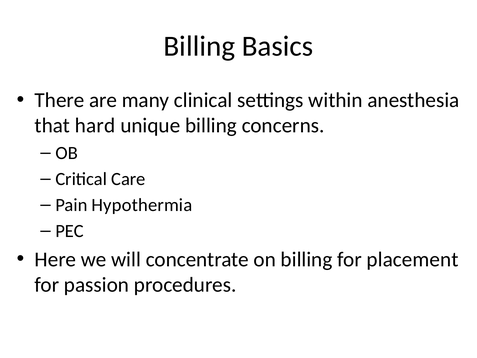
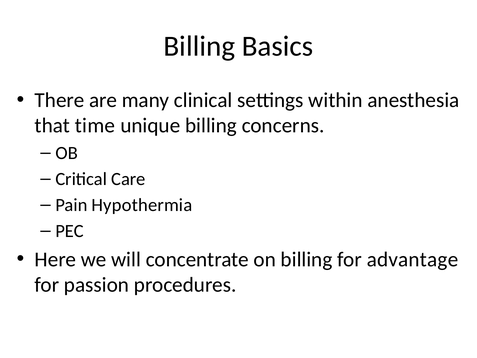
hard: hard -> time
placement: placement -> advantage
